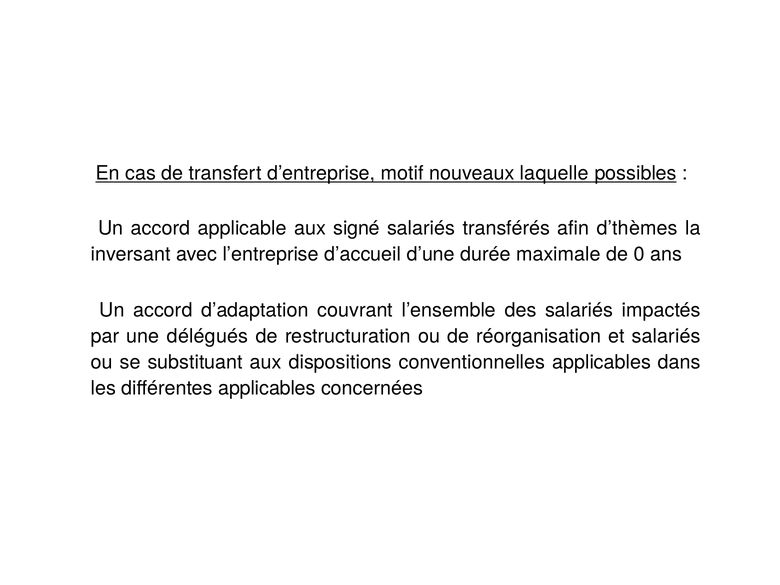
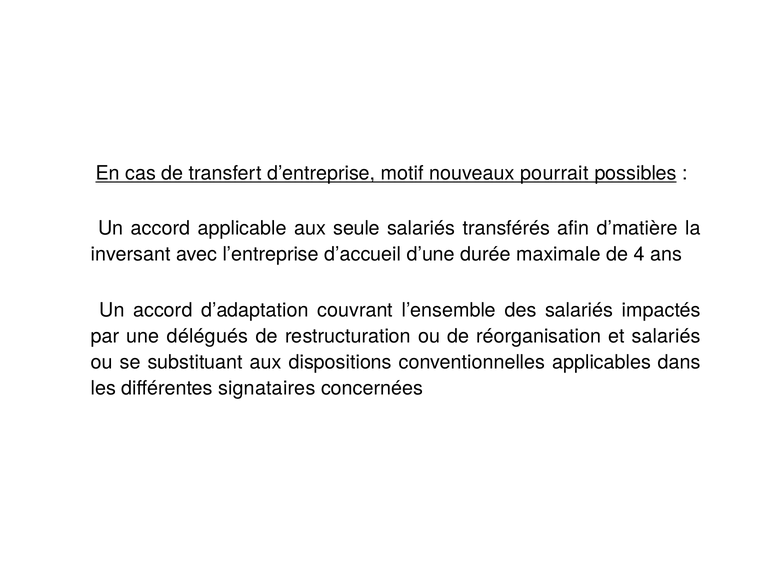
laquelle: laquelle -> pourrait
signé: signé -> seule
d’thèmes: d’thèmes -> d’matière
0: 0 -> 4
différentes applicables: applicables -> signataires
